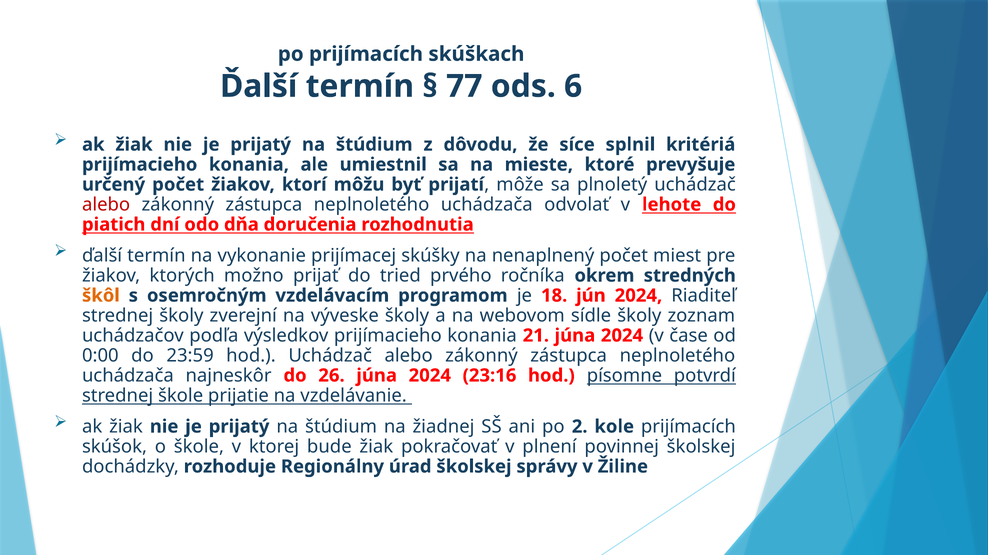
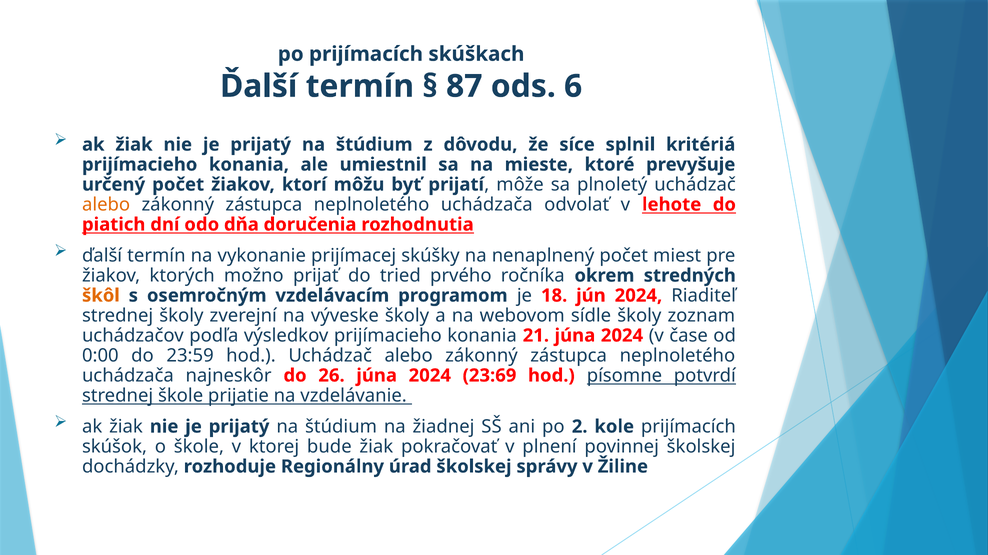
77: 77 -> 87
alebo at (106, 205) colour: red -> orange
23:16: 23:16 -> 23:69
